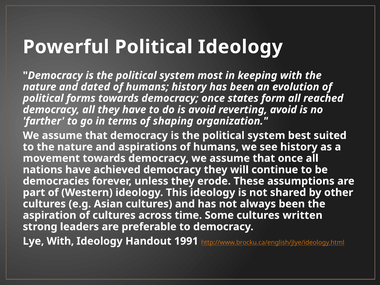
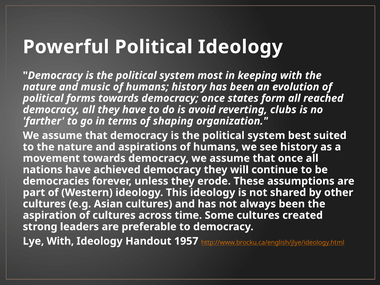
dated: dated -> music
reverting avoid: avoid -> clubs
written: written -> created
1991: 1991 -> 1957
